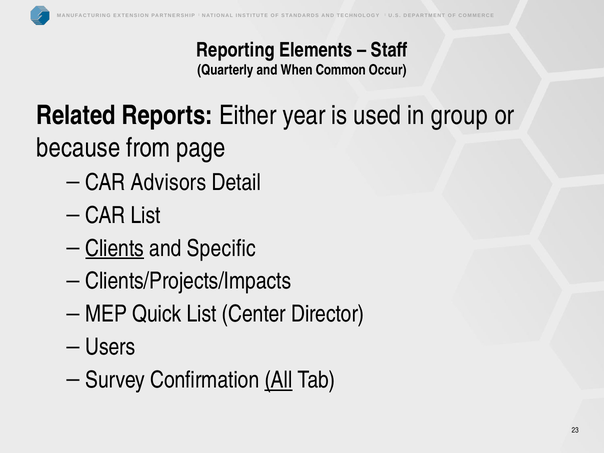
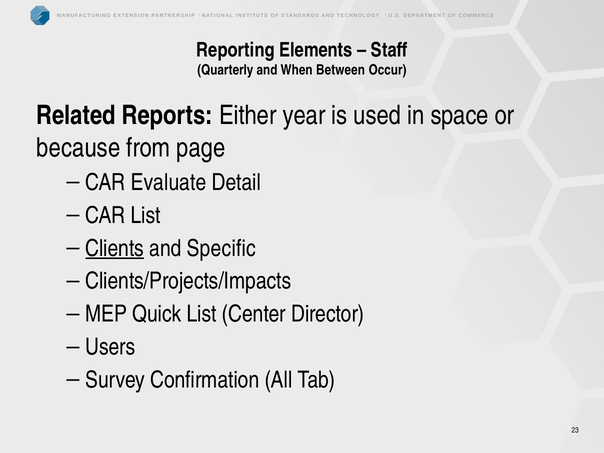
Common: Common -> Between
group: group -> space
Advisors: Advisors -> Evaluate
All underline: present -> none
